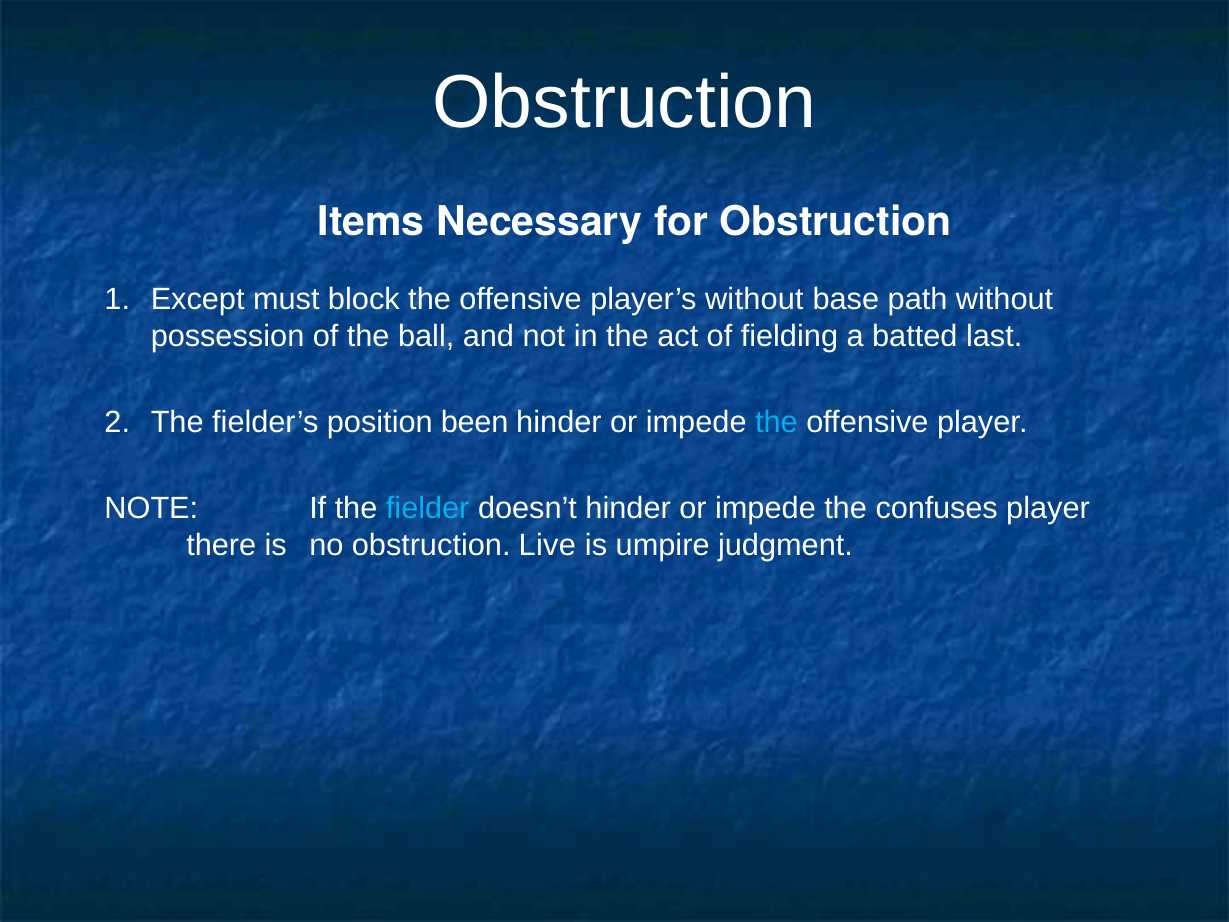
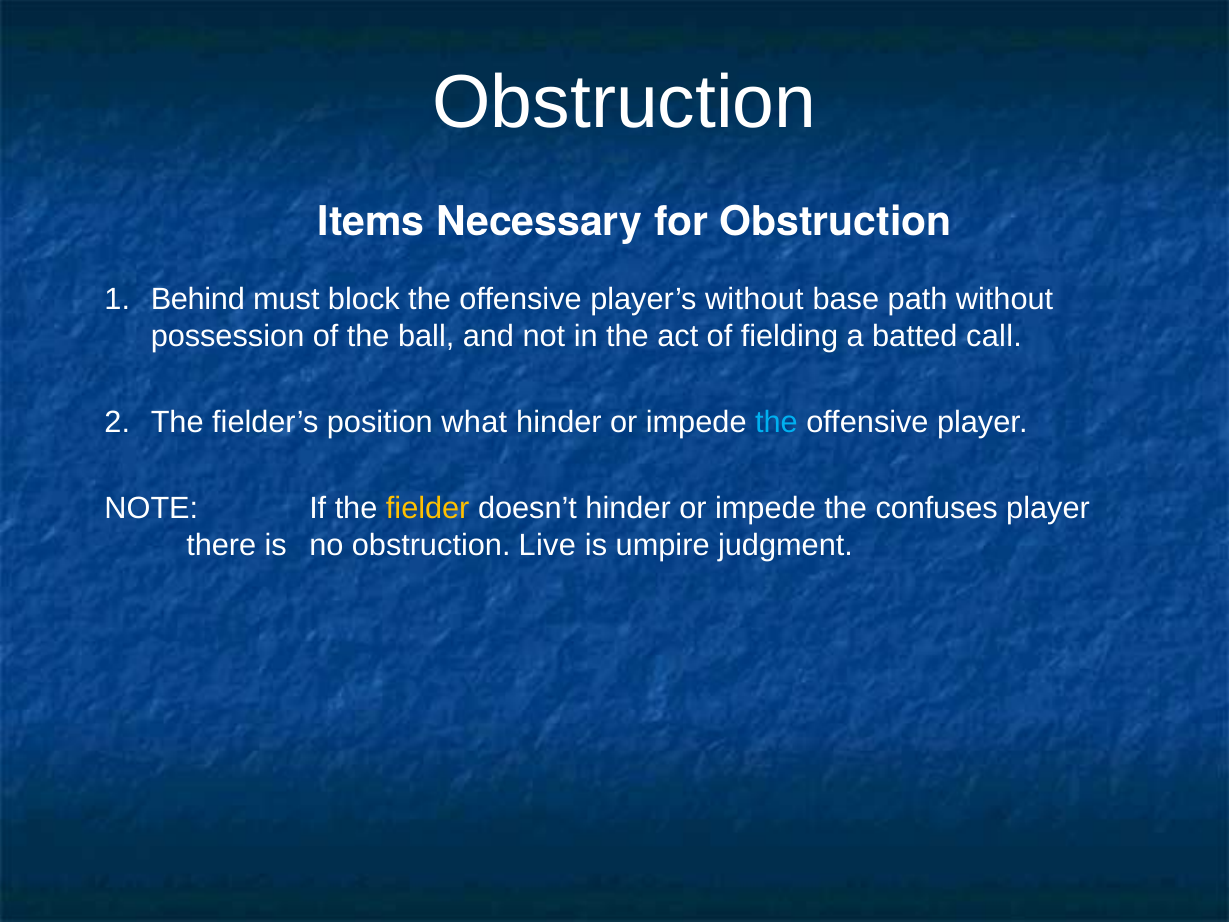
Except: Except -> Behind
last: last -> call
been: been -> what
fielder colour: light blue -> yellow
